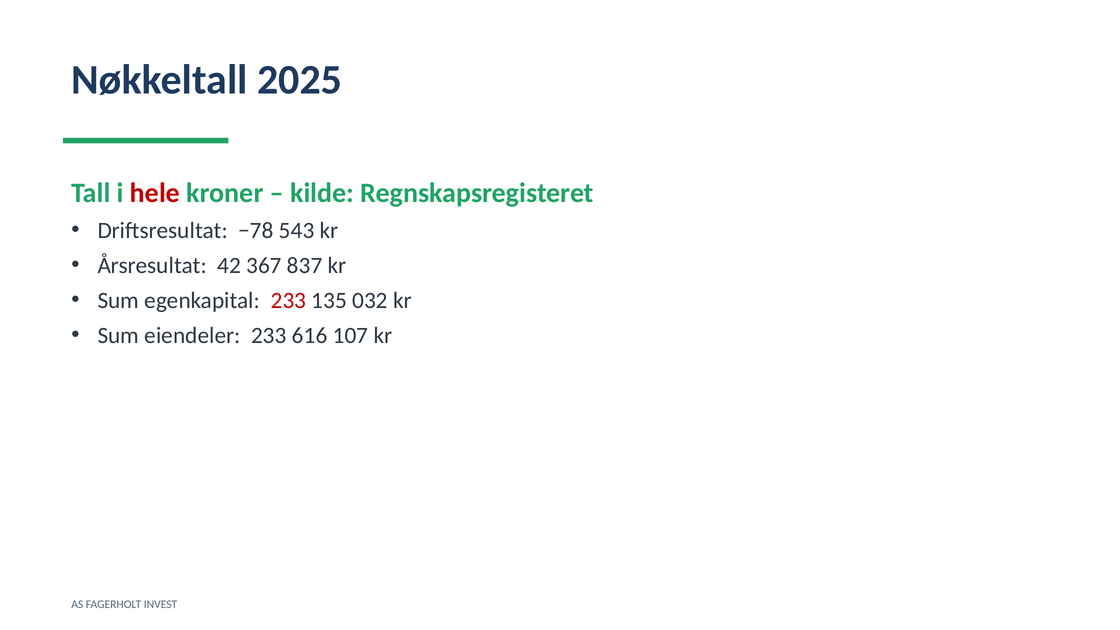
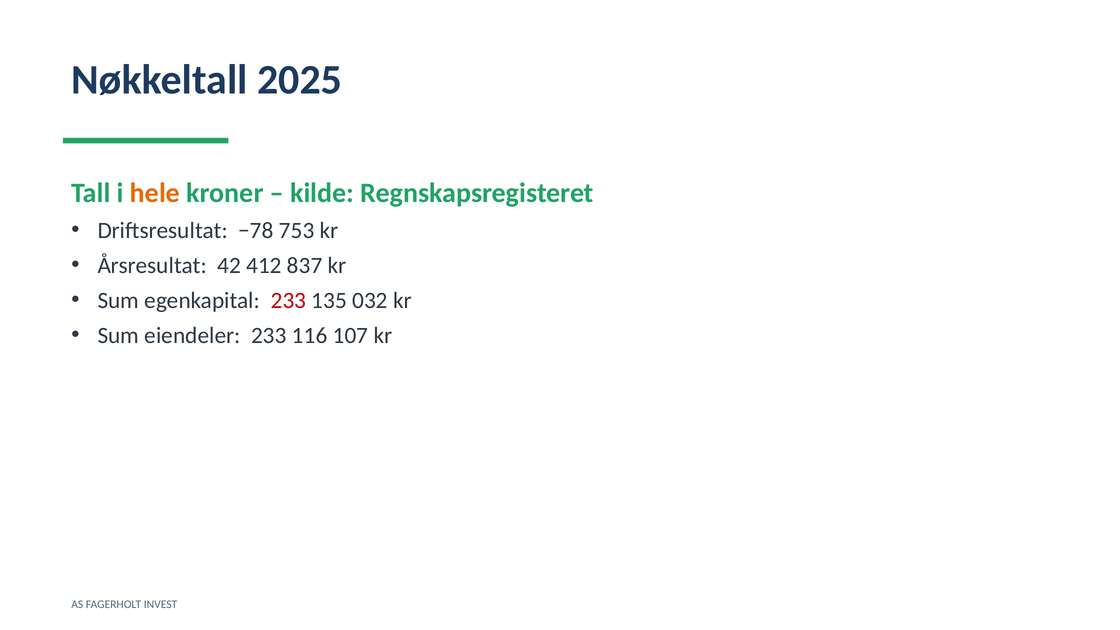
hele colour: red -> orange
543: 543 -> 753
367: 367 -> 412
616: 616 -> 116
